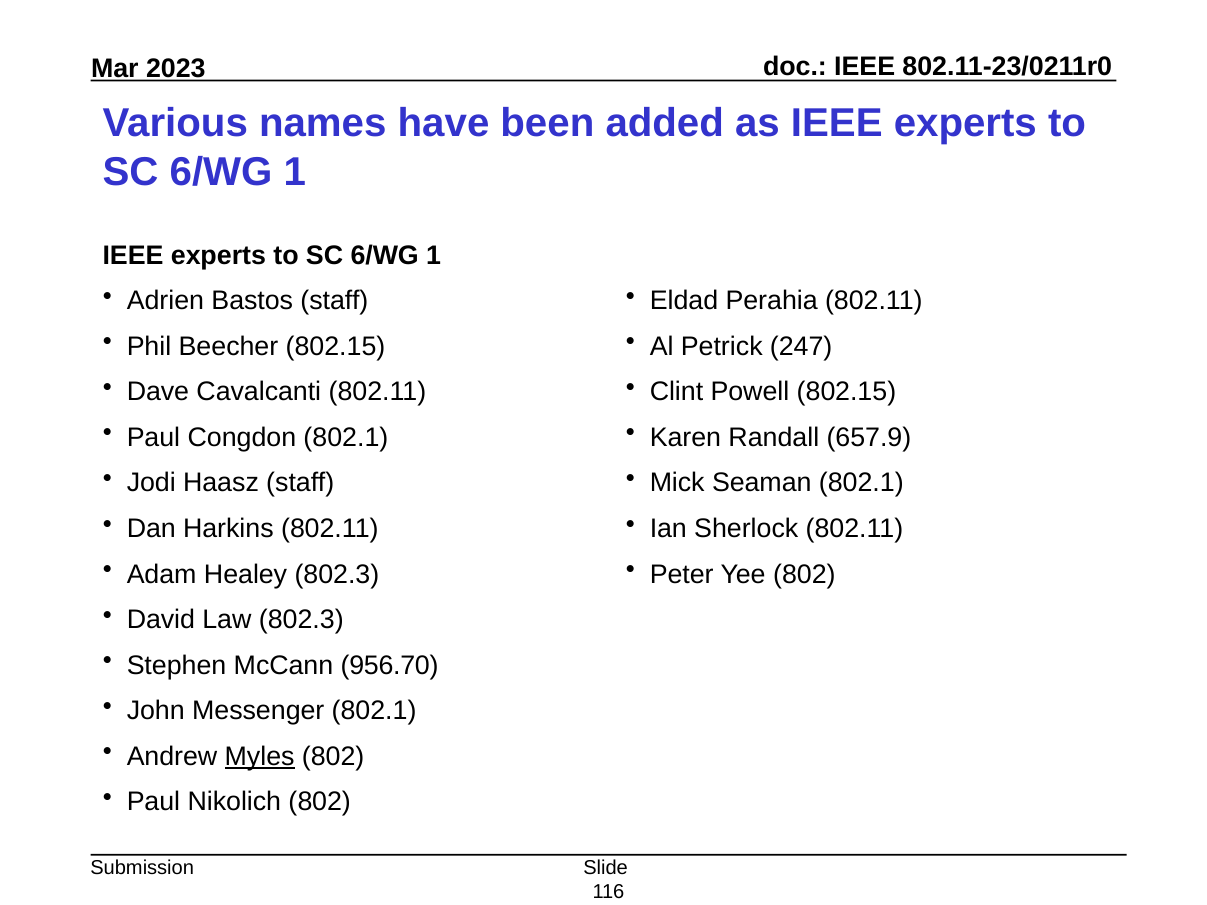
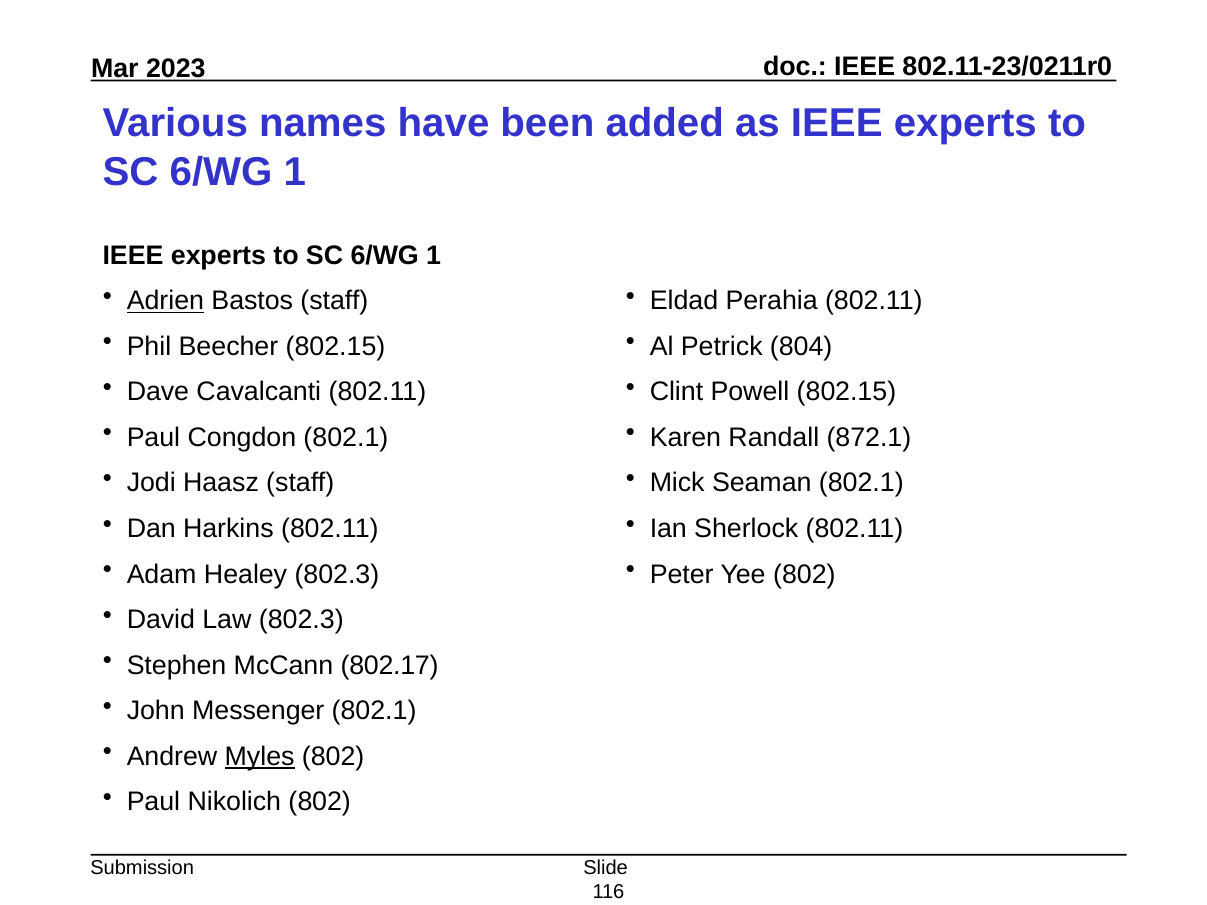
Adrien underline: none -> present
247: 247 -> 804
657.9: 657.9 -> 872.1
956.70: 956.70 -> 802.17
